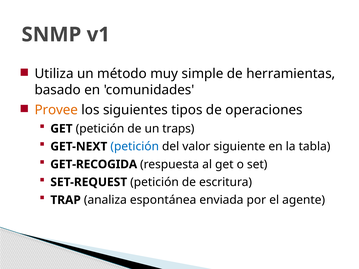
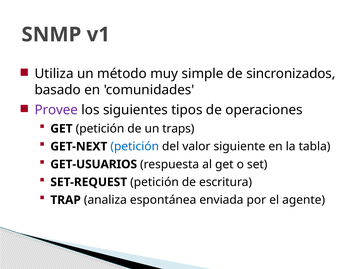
herramientas: herramientas -> sincronizados
Provee colour: orange -> purple
GET-RECOGIDA: GET-RECOGIDA -> GET-USUARIOS
